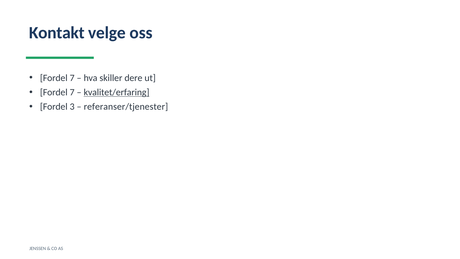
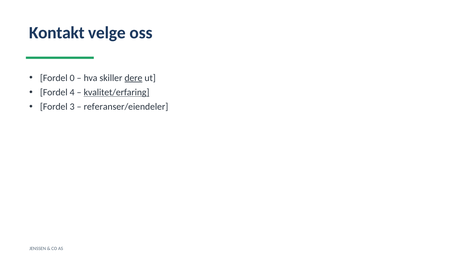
7 at (72, 78): 7 -> 0
dere underline: none -> present
7 at (72, 92): 7 -> 4
referanser/tjenester: referanser/tjenester -> referanser/eiendeler
